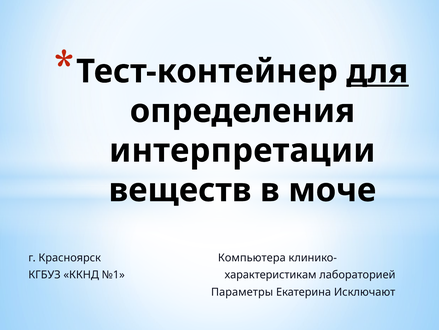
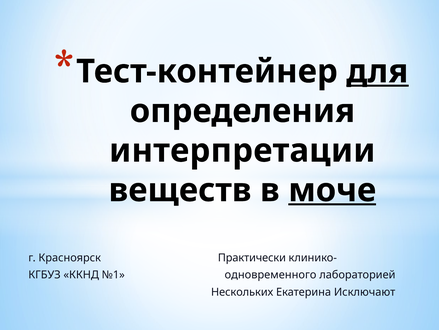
моче underline: none -> present
Компьютера: Компьютера -> Практически
характеристикам: характеристикам -> одновременного
Параметры: Параметры -> Нескольких
